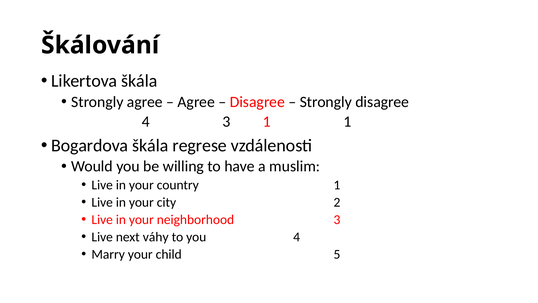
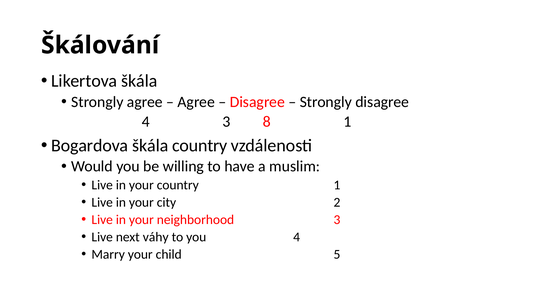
3 1: 1 -> 8
škála regrese: regrese -> country
